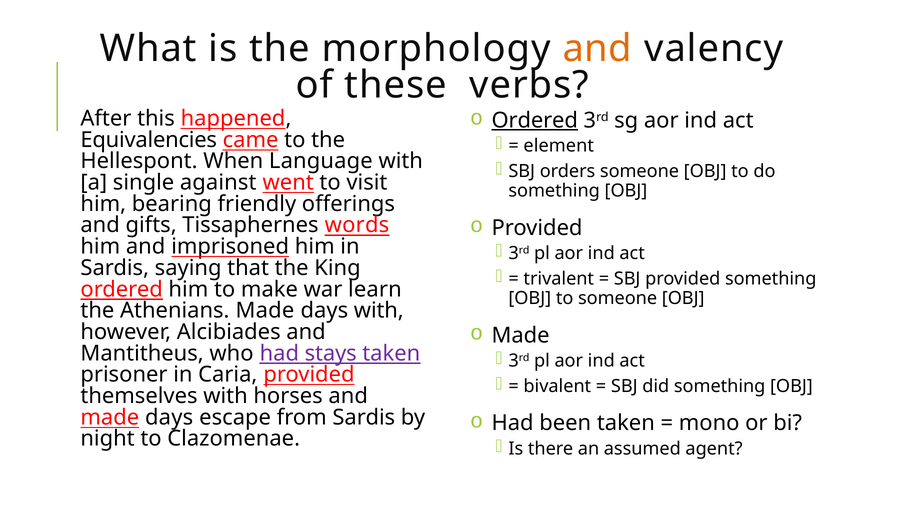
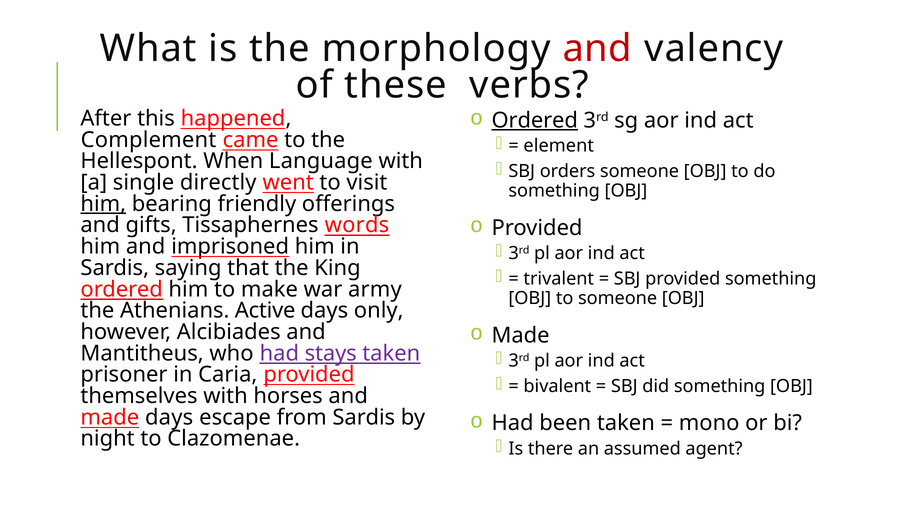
and at (597, 49) colour: orange -> red
Equivalencies: Equivalencies -> Complement
against: against -> directly
him at (103, 204) underline: none -> present
learn: learn -> army
Athenians Made: Made -> Active
days with: with -> only
